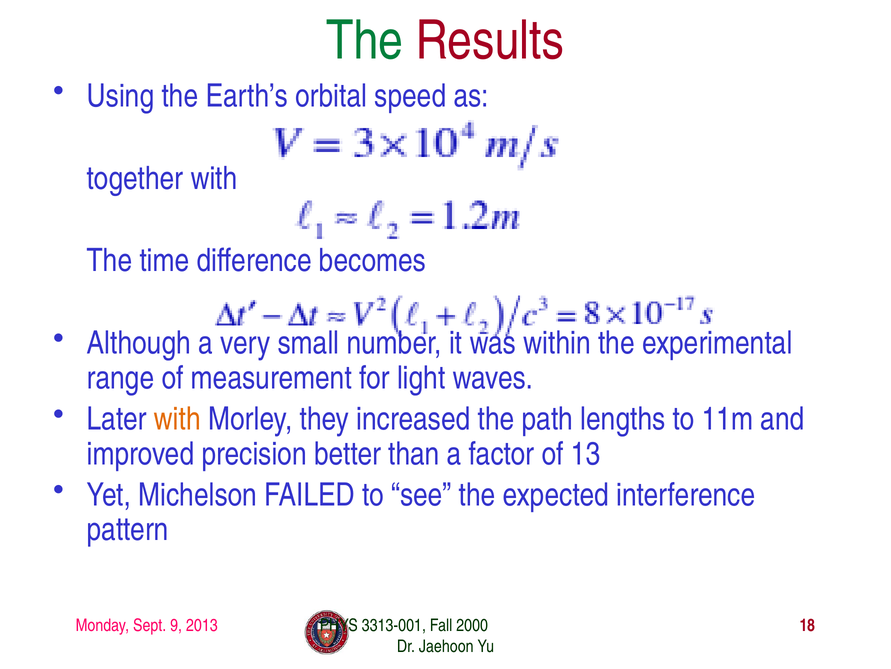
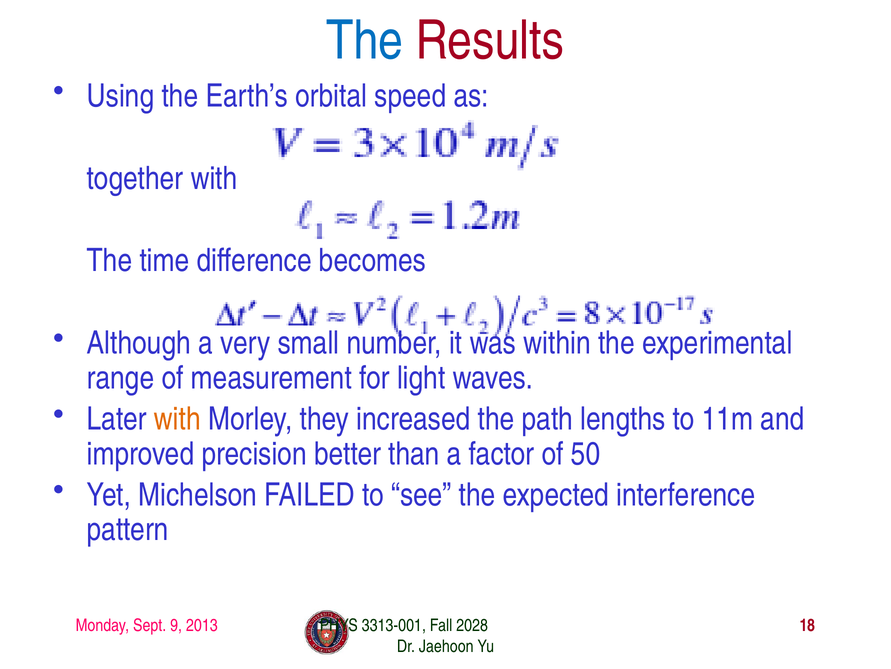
The at (365, 41) colour: green -> blue
13: 13 -> 50
2000: 2000 -> 2028
